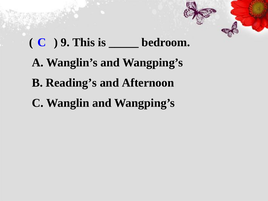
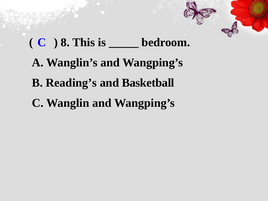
9: 9 -> 8
Afternoon: Afternoon -> Basketball
